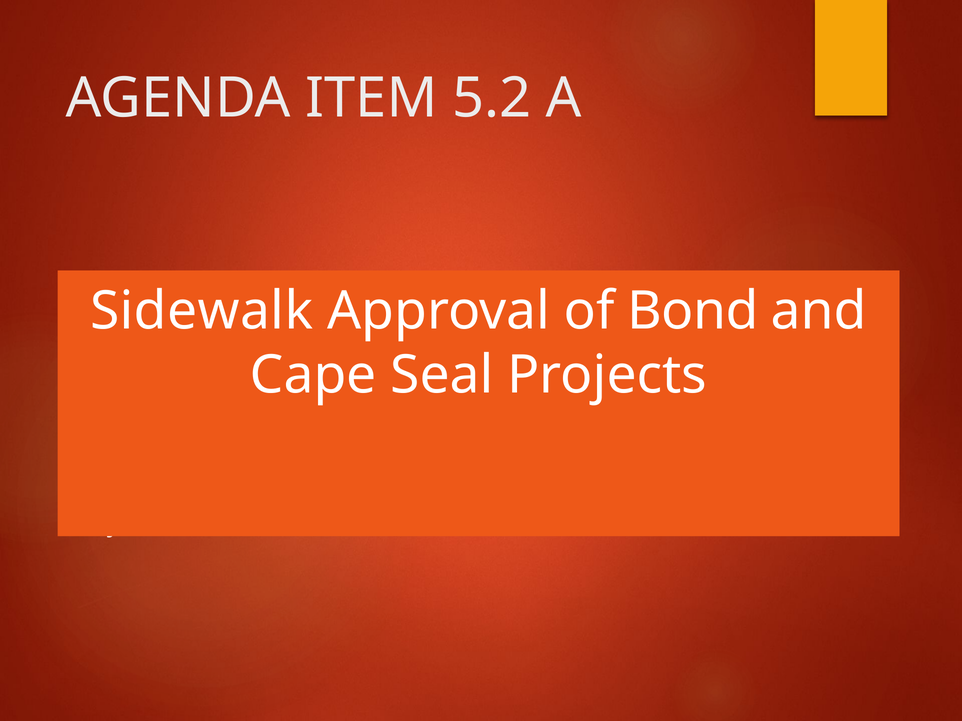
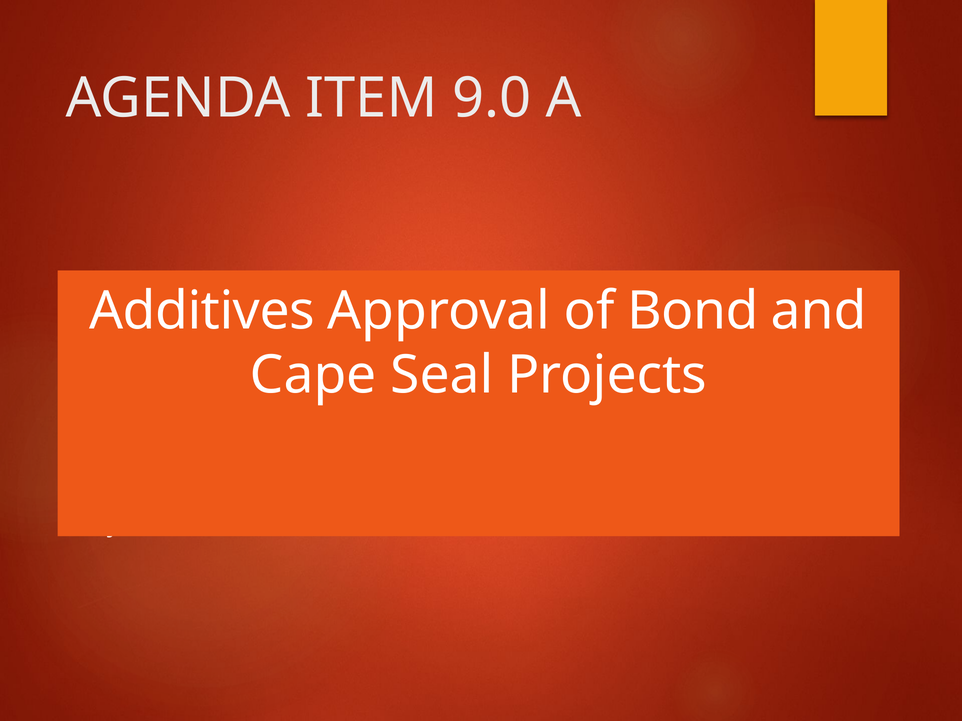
5.2: 5.2 -> 9.0
Sidewalk: Sidewalk -> Additives
